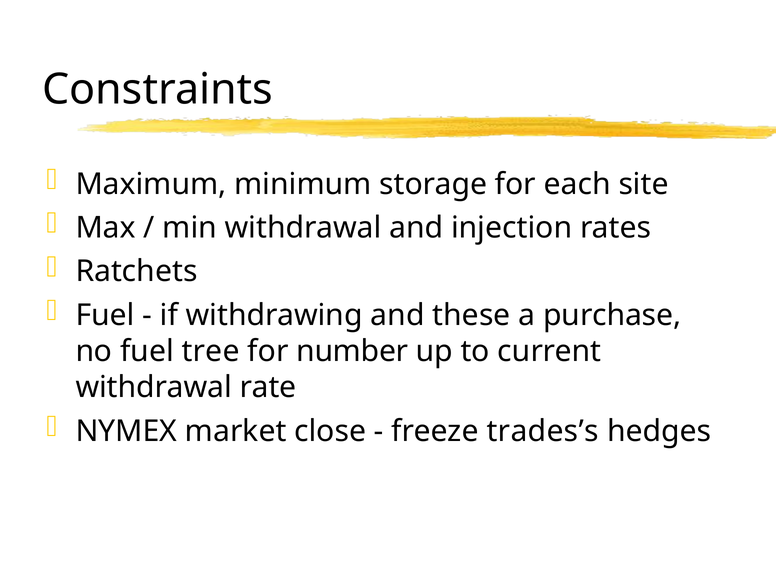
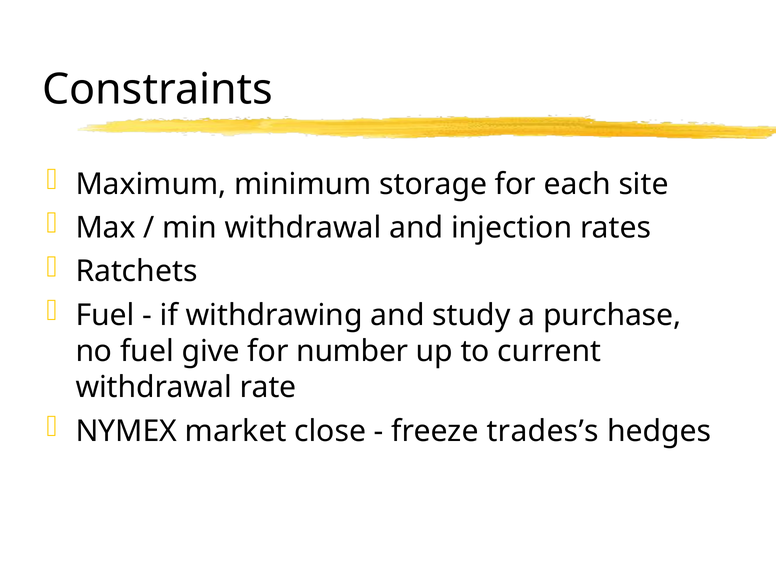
these: these -> study
tree: tree -> give
